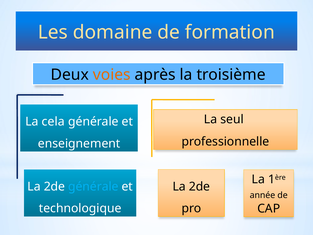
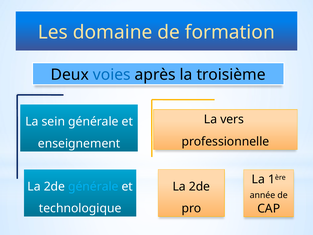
voies colour: orange -> blue
seul: seul -> vers
cela: cela -> sein
